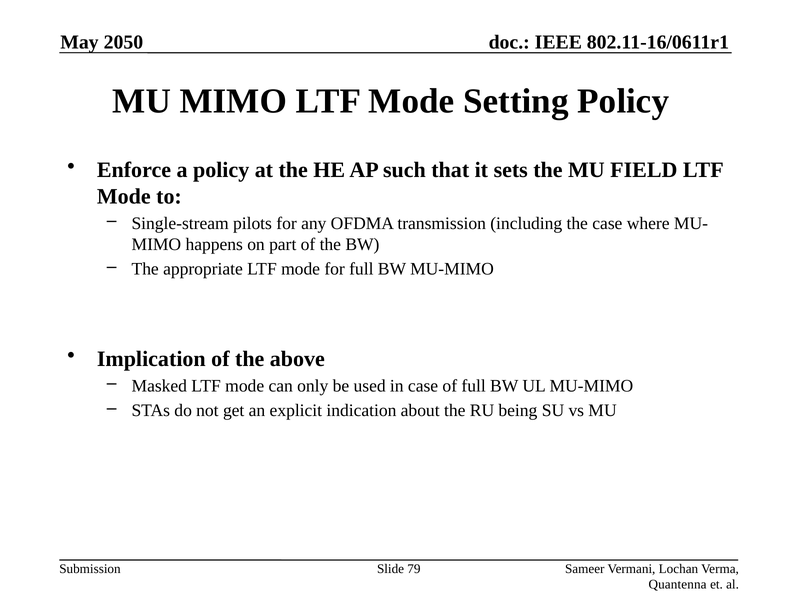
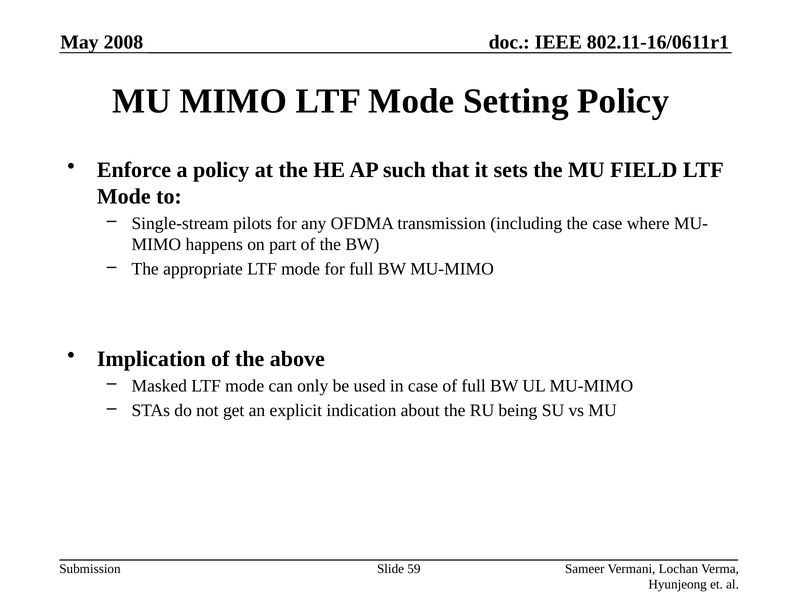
2050: 2050 -> 2008
79: 79 -> 59
Quantenna: Quantenna -> Hyunjeong
